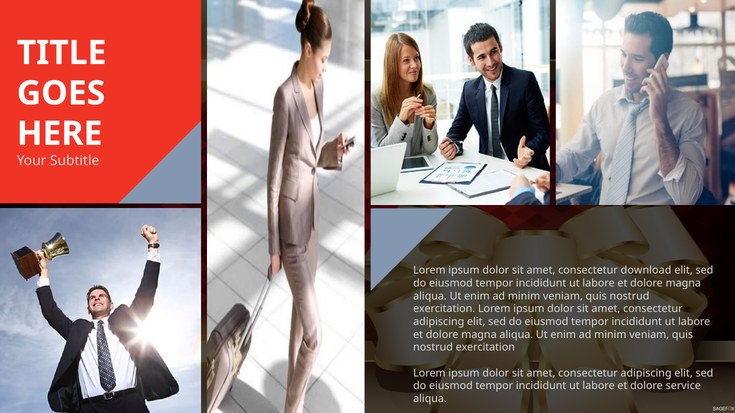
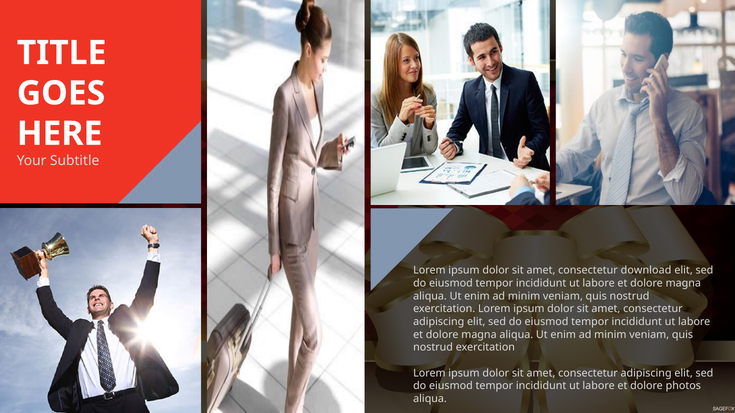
service: service -> photos
